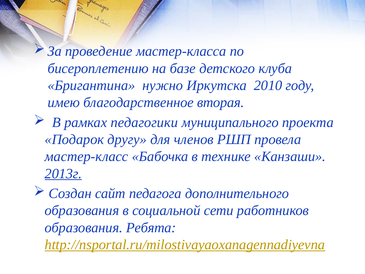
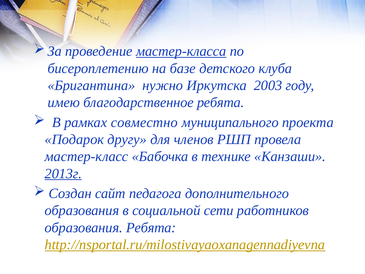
мастер-класса underline: none -> present
2010: 2010 -> 2003
благодарственное вторая: вторая -> ребята
педагогики: педагогики -> совместно
